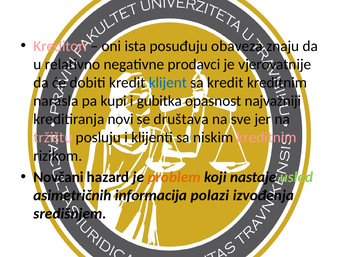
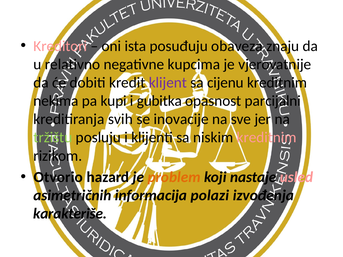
prodavci: prodavci -> kupcima
klijent colour: blue -> purple
sa kredit: kredit -> cijenu
narasla: narasla -> nekima
najvažniji: najvažniji -> parcijalni
novi: novi -> svih
društava: društava -> inovacije
tržištu colour: pink -> light green
Novčani: Novčani -> Otvorio
usled colour: light green -> pink
središnjem: središnjem -> karakteriše
